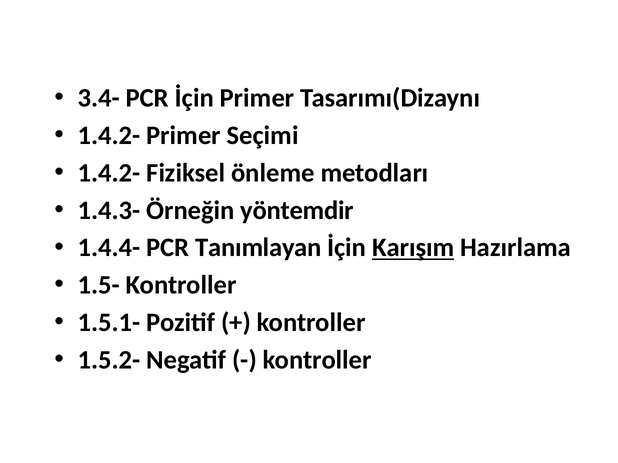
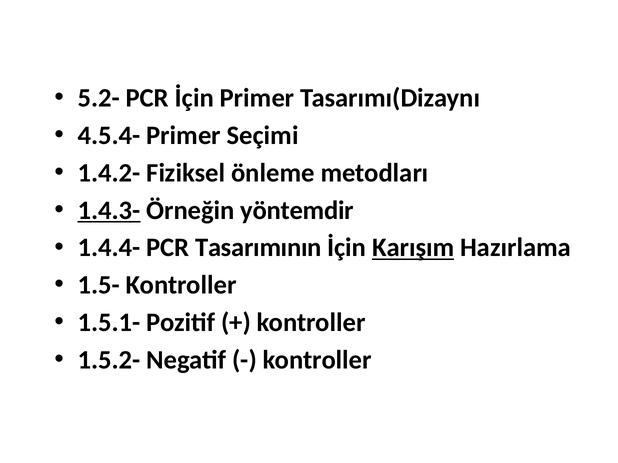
3.4-: 3.4- -> 5.2-
1.4.2- at (109, 136): 1.4.2- -> 4.5.4-
1.4.3- underline: none -> present
Tanımlayan: Tanımlayan -> Tasarımının
